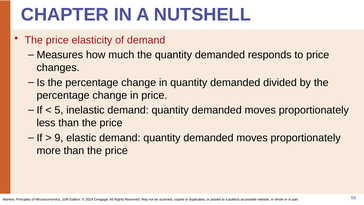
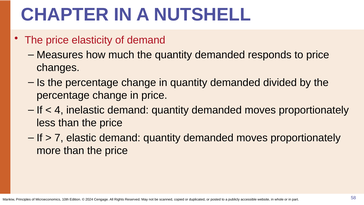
5: 5 -> 4
9: 9 -> 7
